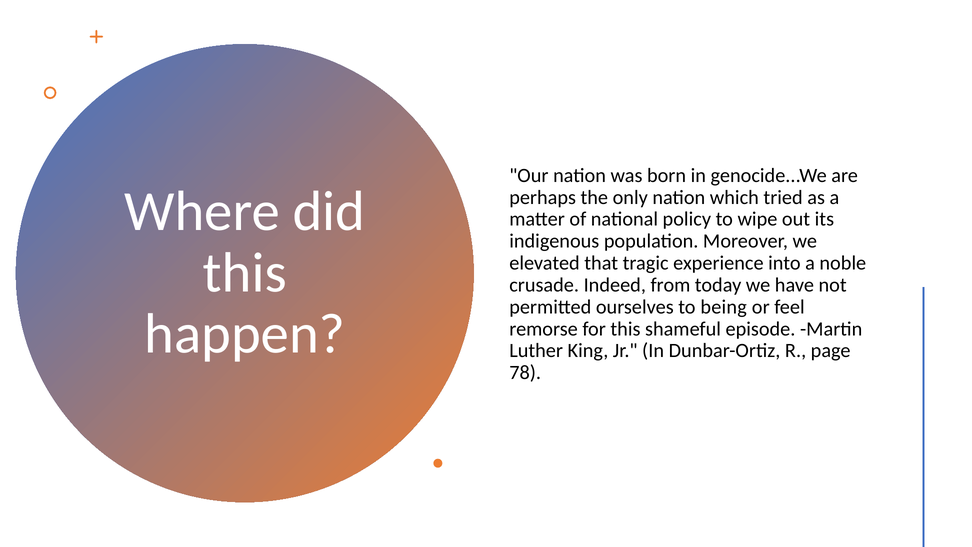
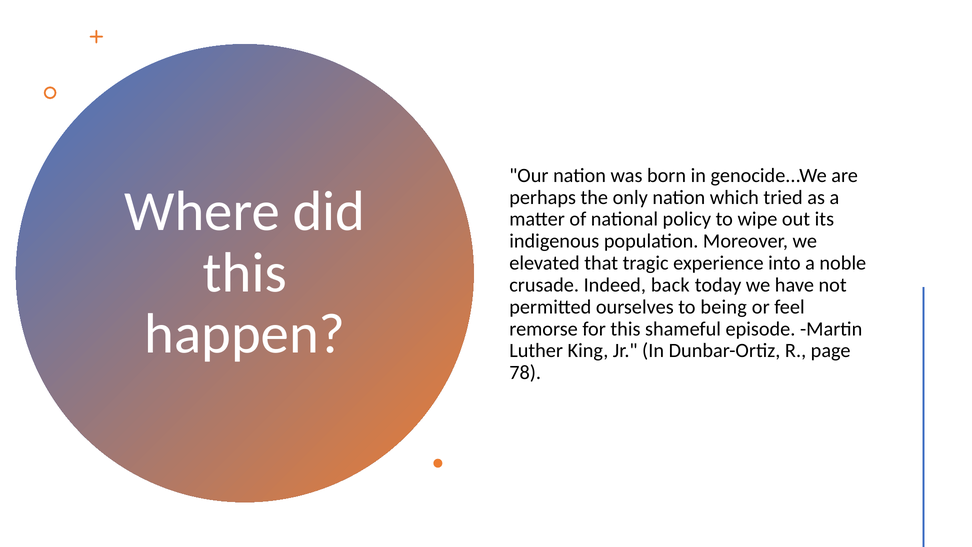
from: from -> back
